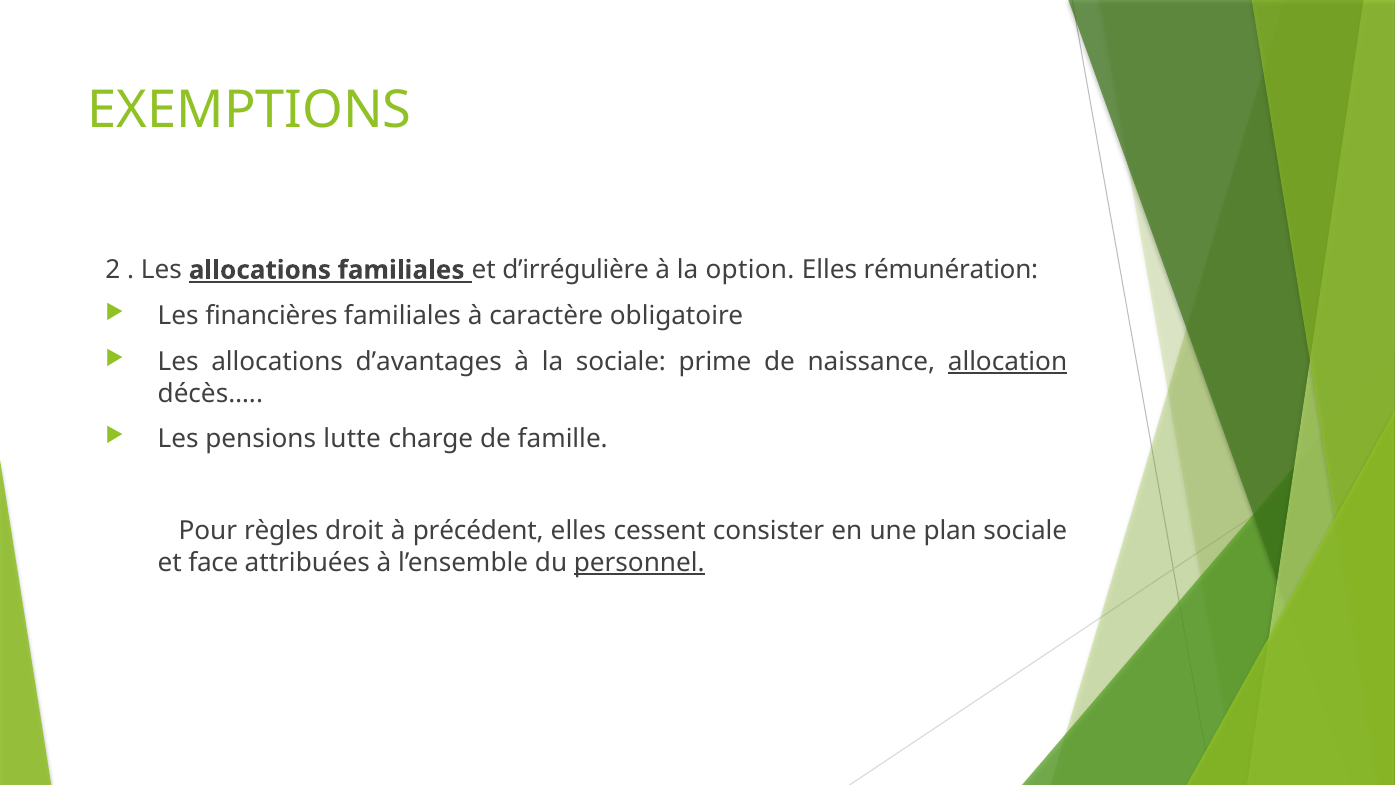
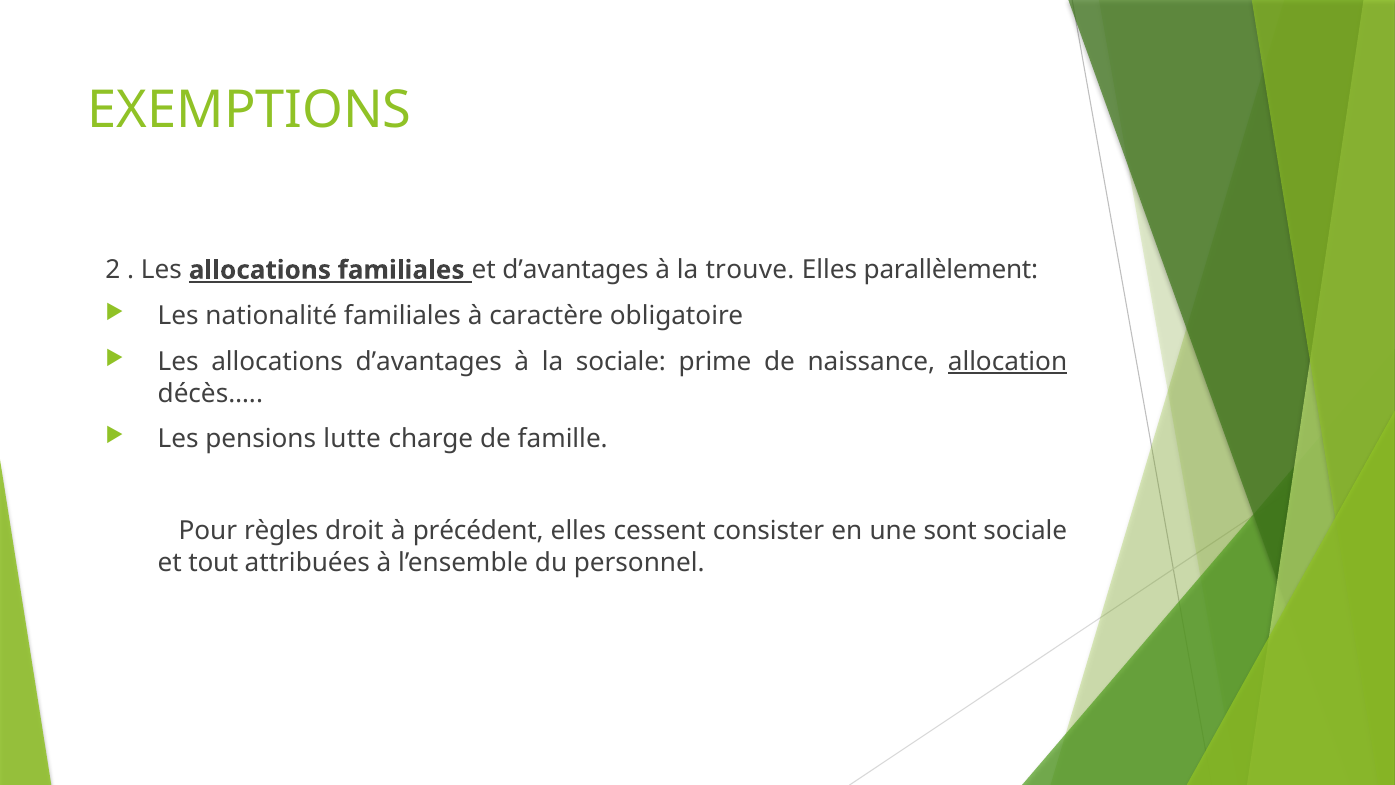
et d’irrégulière: d’irrégulière -> d’avantages
option: option -> trouve
rémunération: rémunération -> parallèlement
financières: financières -> nationalité
plan: plan -> sont
face: face -> tout
personnel underline: present -> none
